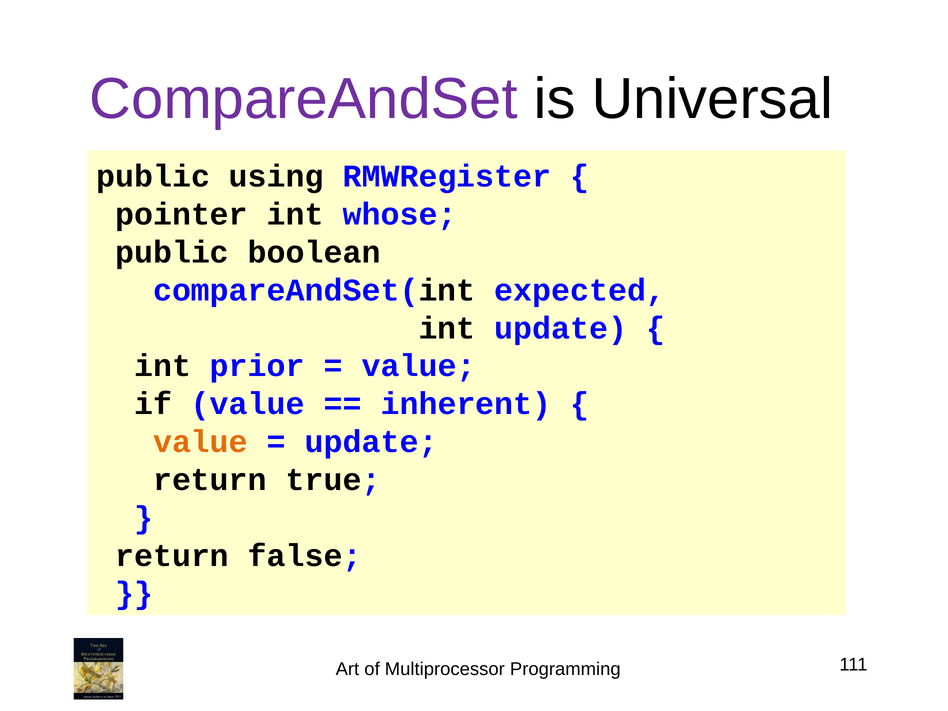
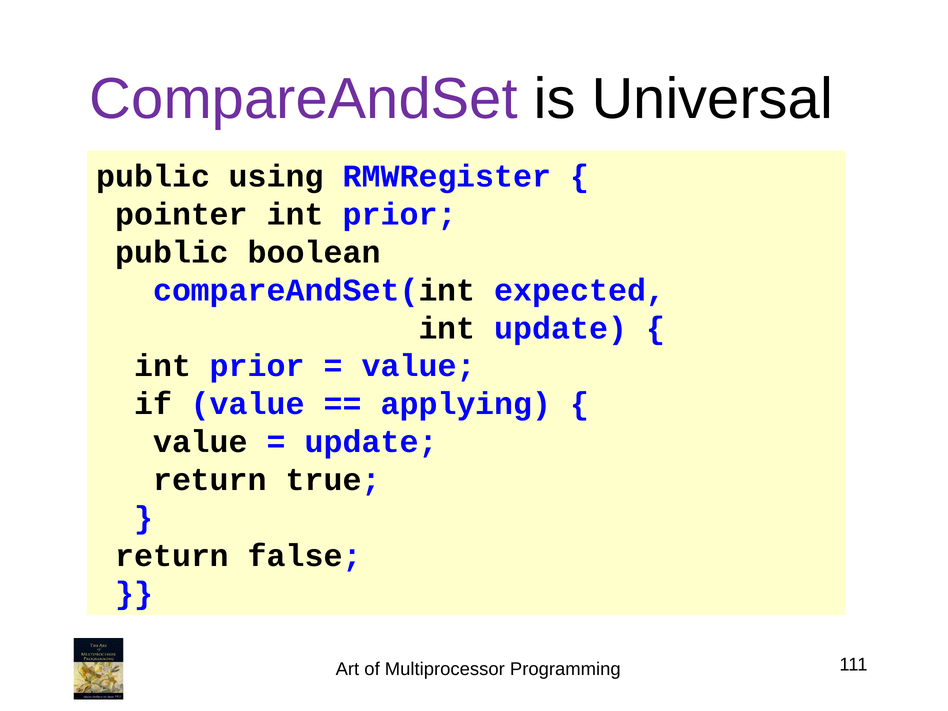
whose at (400, 214): whose -> prior
inherent: inherent -> applying
value at (200, 442) colour: orange -> black
